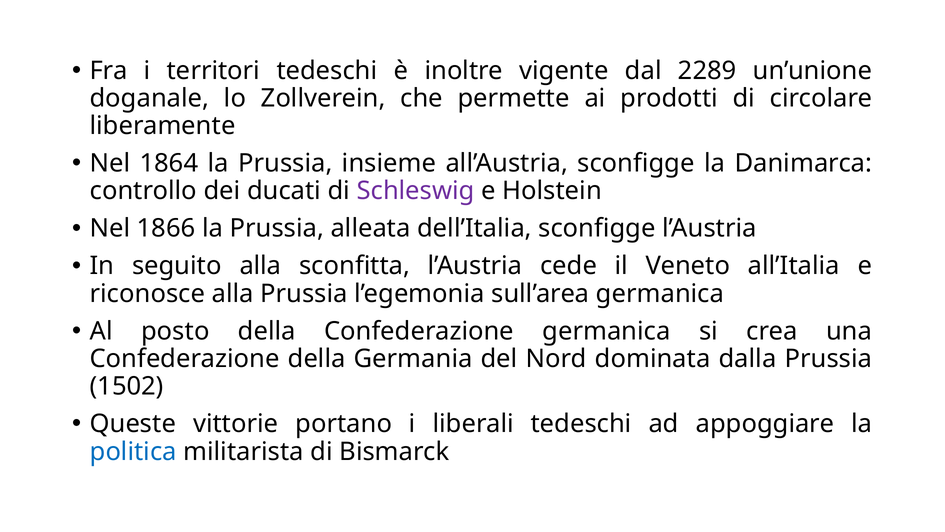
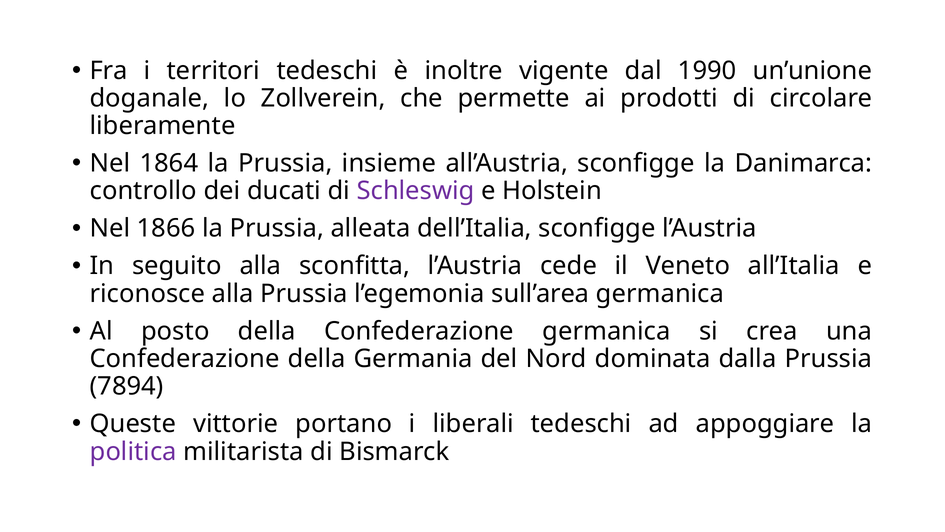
2289: 2289 -> 1990
1502: 1502 -> 7894
politica colour: blue -> purple
